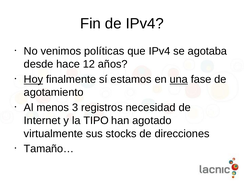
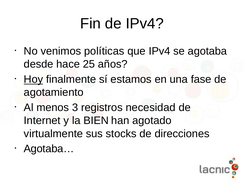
12: 12 -> 25
una underline: present -> none
TIPO: TIPO -> BIEN
Tamaño…: Tamaño… -> Agotaba…
